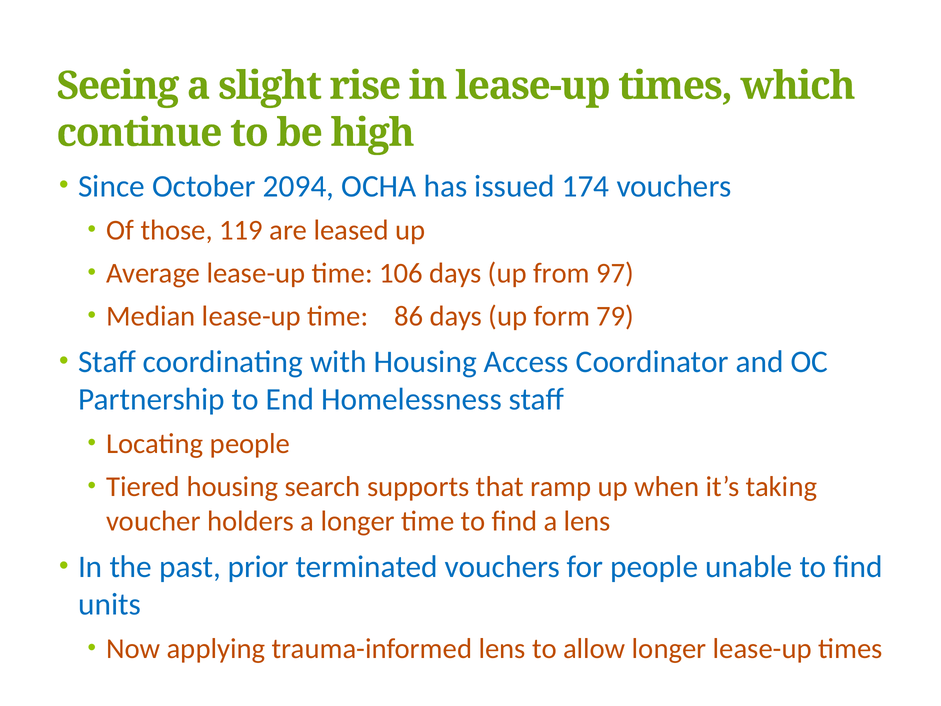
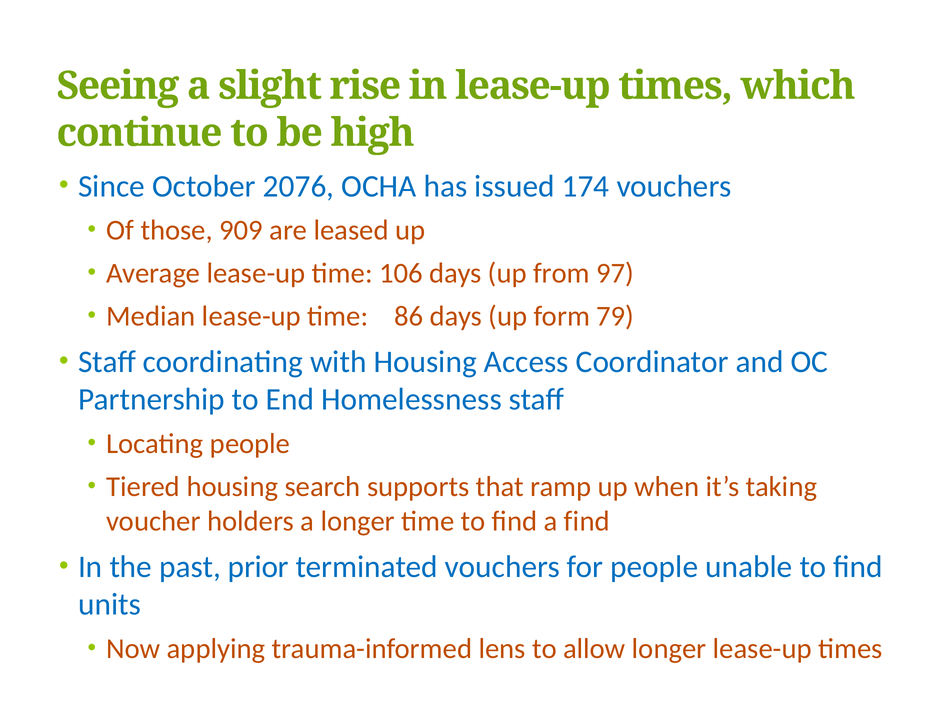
2094: 2094 -> 2076
119: 119 -> 909
a lens: lens -> find
